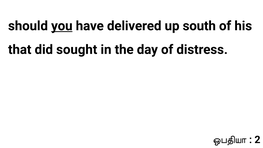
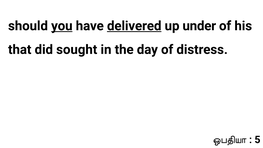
delivered underline: none -> present
south: south -> under
2: 2 -> 5
